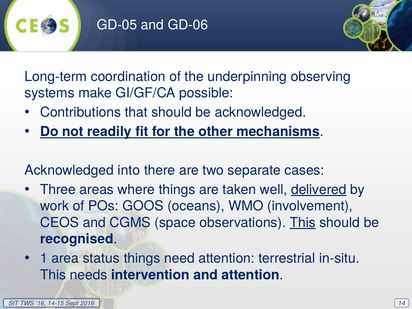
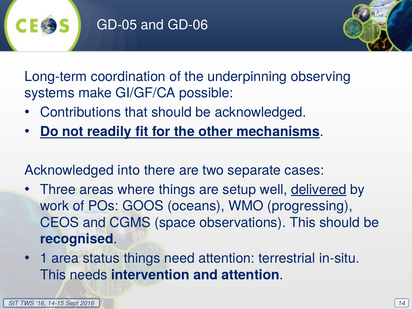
taken: taken -> setup
involvement: involvement -> progressing
This at (303, 223) underline: present -> none
